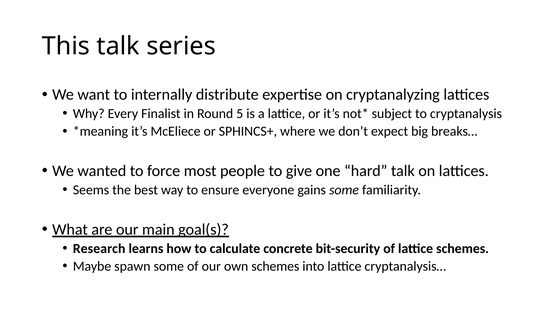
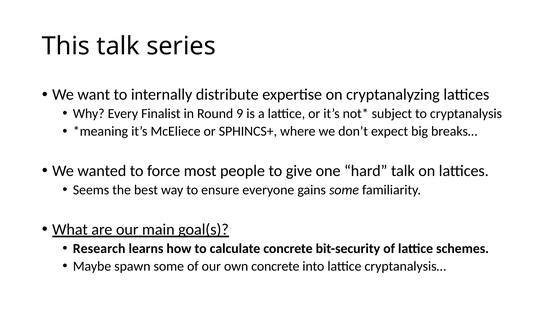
5: 5 -> 9
own schemes: schemes -> concrete
